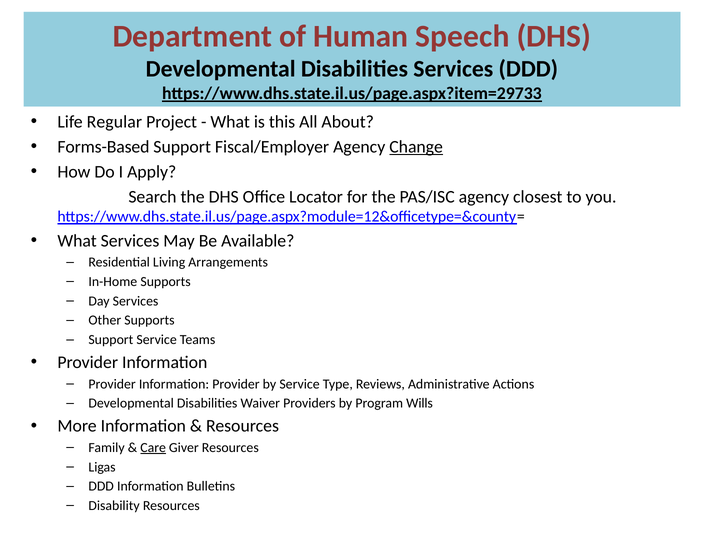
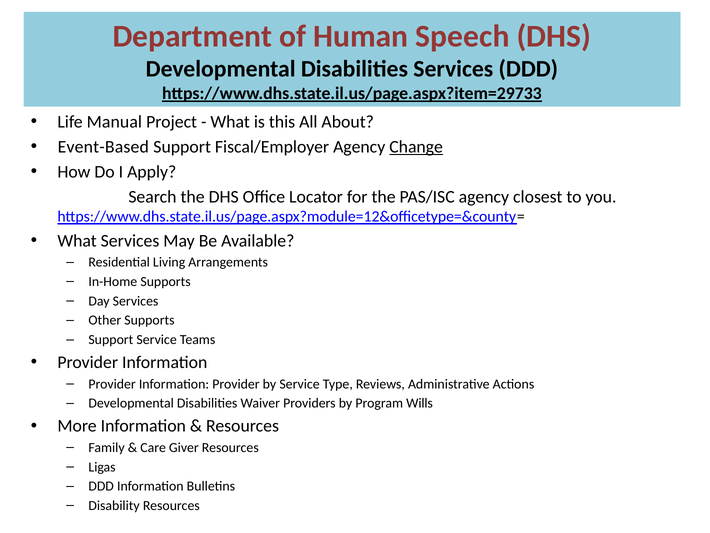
Regular: Regular -> Manual
Forms-Based: Forms-Based -> Event-Based
Care underline: present -> none
